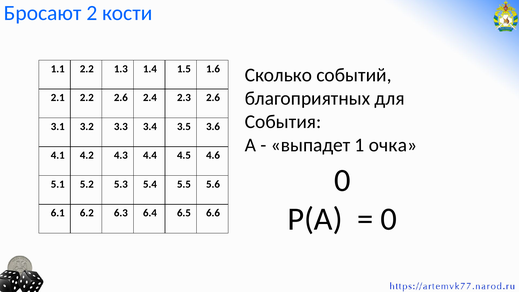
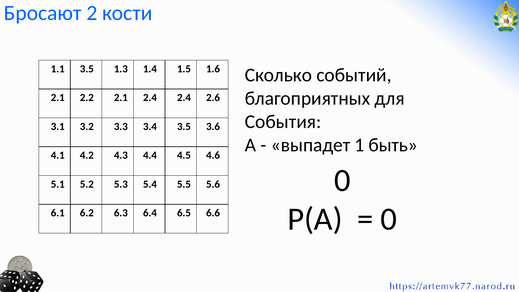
1.1 2.2: 2.2 -> 3.5
2.2 2.6: 2.6 -> 2.1
2.4 2.3: 2.3 -> 2.4
очка: очка -> быть
